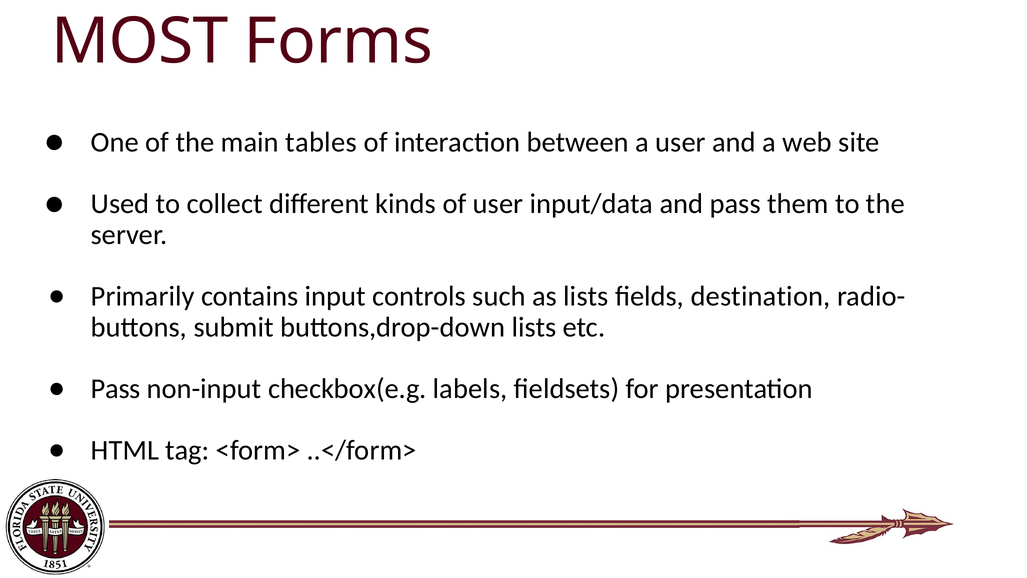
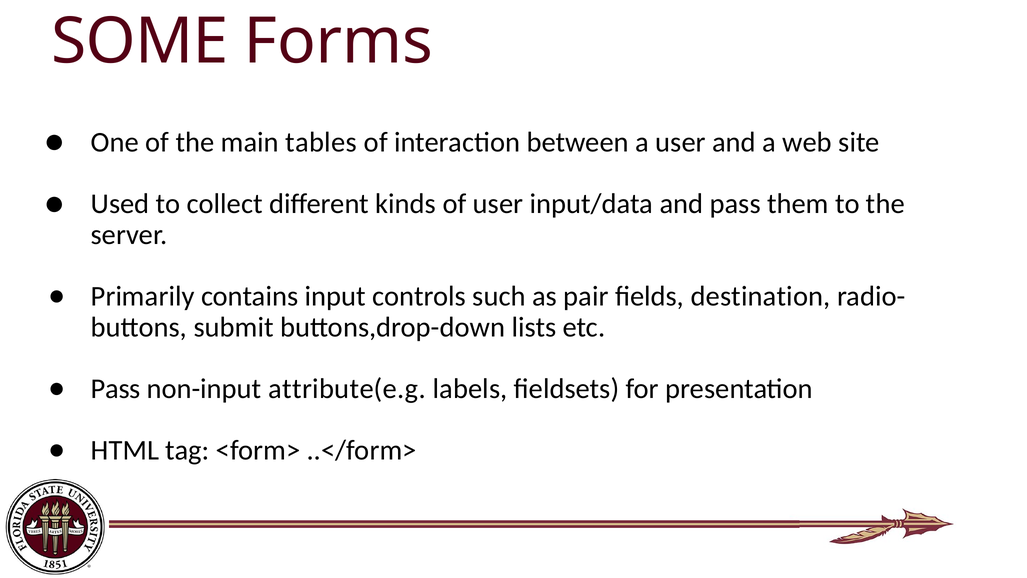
MOST: MOST -> SOME
as lists: lists -> pair
checkbox(e.g: checkbox(e.g -> attribute(e.g
